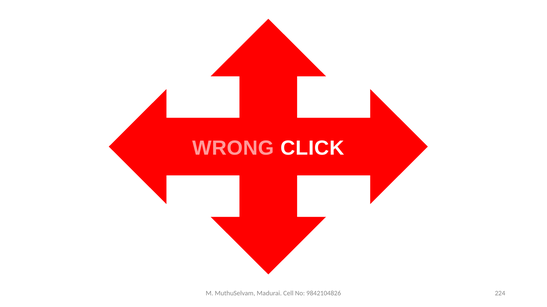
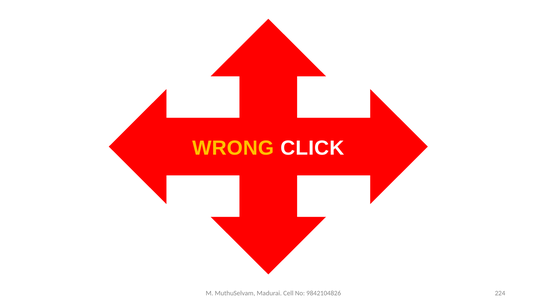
WRONG colour: pink -> yellow
